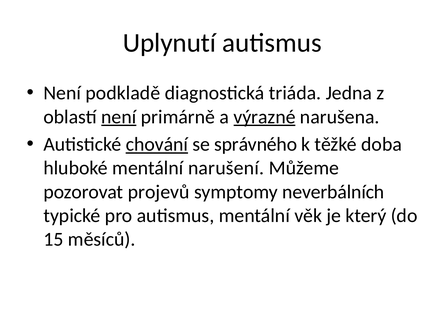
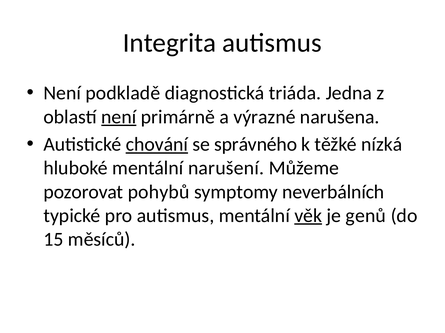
Uplynutí: Uplynutí -> Integrita
výrazné underline: present -> none
doba: doba -> nízká
projevů: projevů -> pohybů
věk underline: none -> present
který: který -> genů
